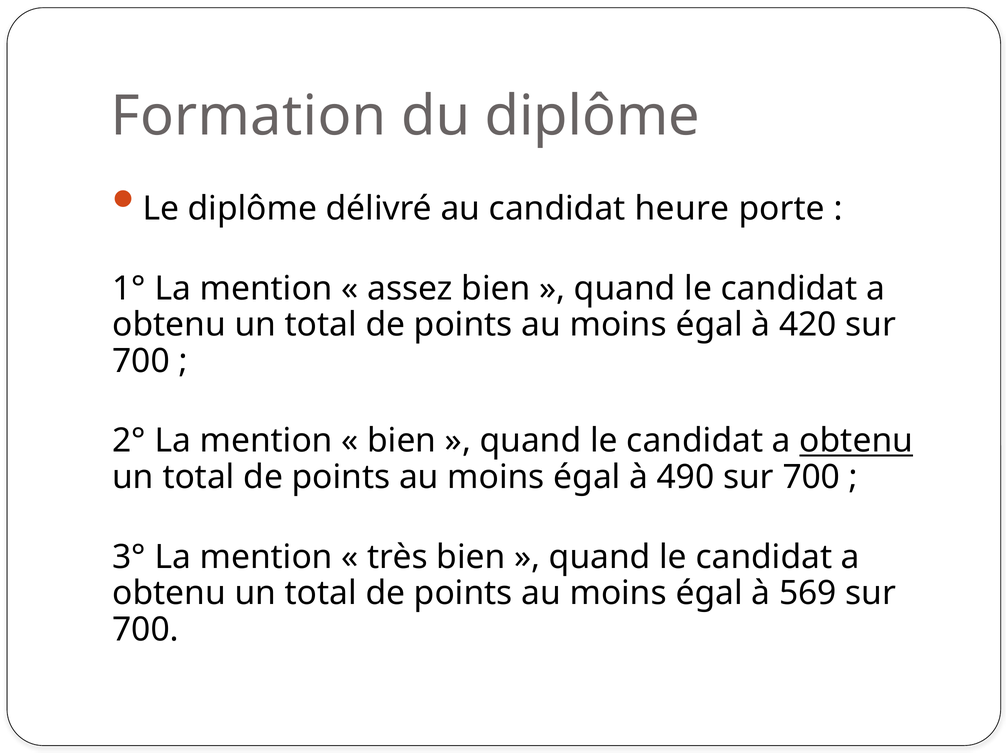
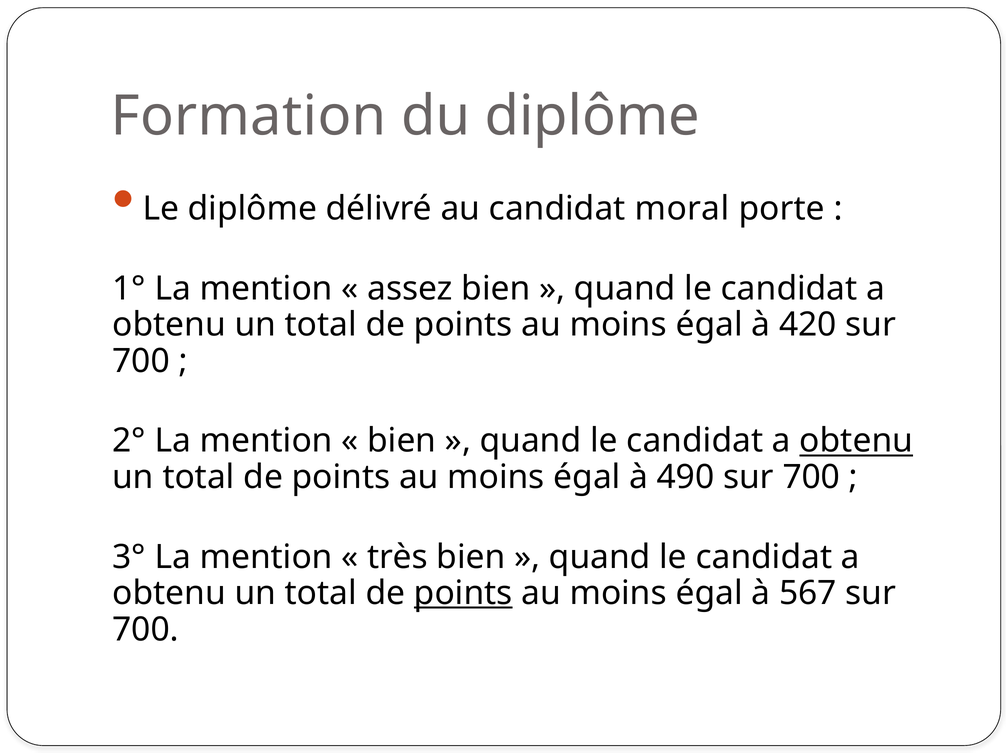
heure: heure -> moral
points at (463, 593) underline: none -> present
569: 569 -> 567
